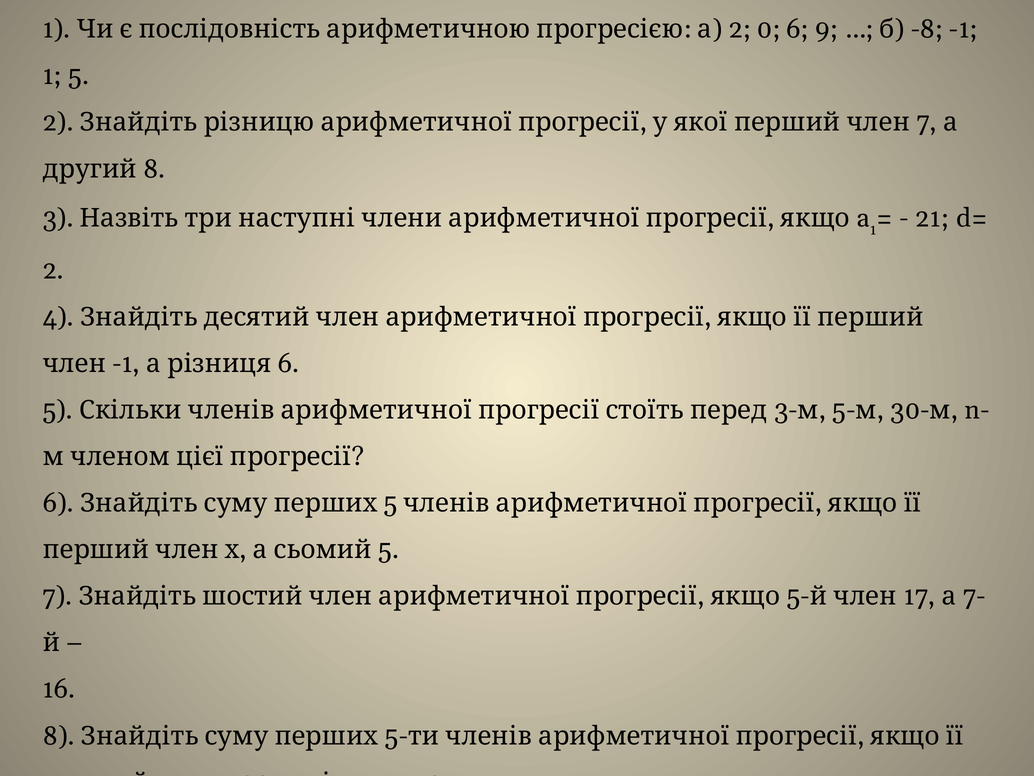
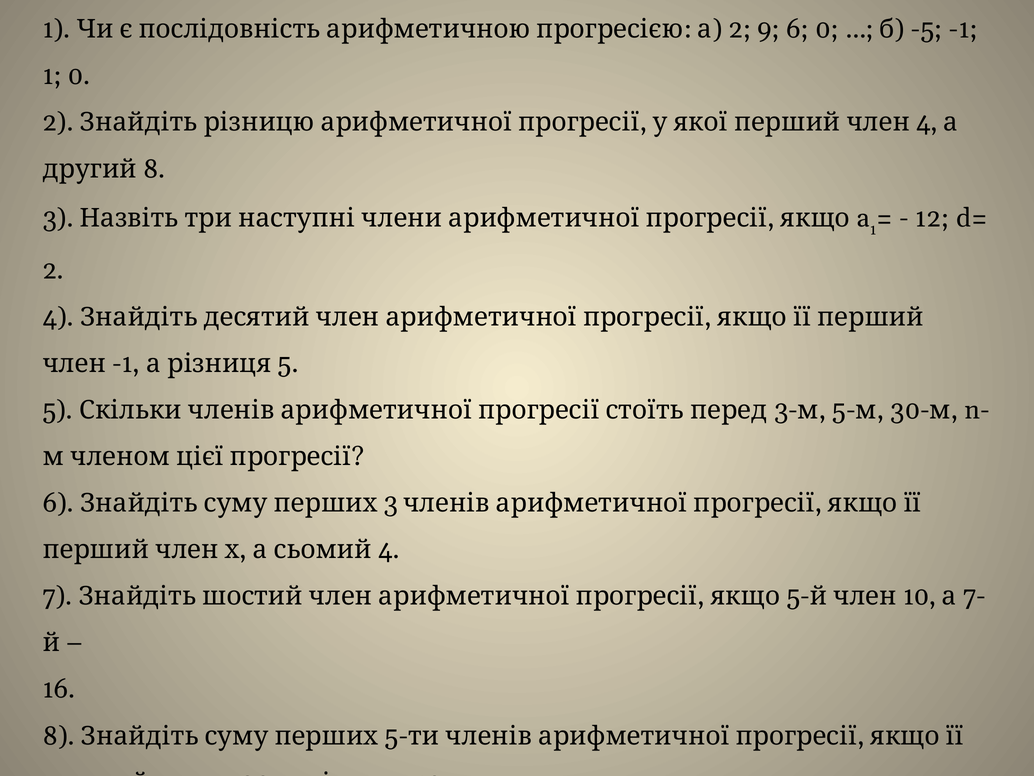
0: 0 -> 9
6 9: 9 -> 0
-8: -8 -> -5
1 5: 5 -> 0
7 at (927, 122): 7 -> 4
21: 21 -> 12
-1 6: 6 -> 5
6 5: 5 -> 3
5 at (389, 549): 5 -> 4
17 at (919, 596): 17 -> 10
